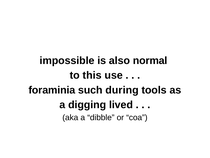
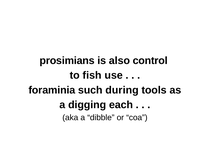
impossible: impossible -> prosimians
normal: normal -> control
this: this -> fish
lived: lived -> each
